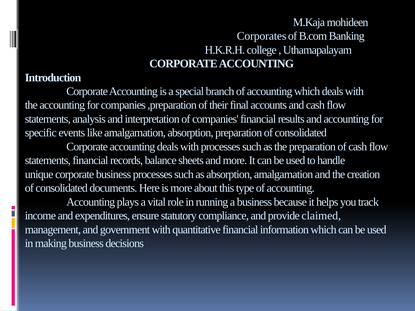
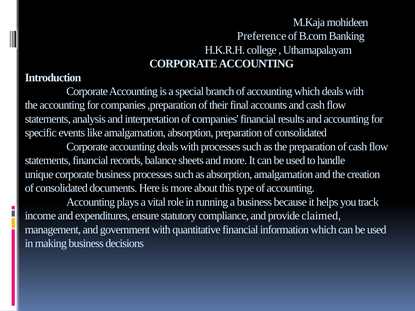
Corporates: Corporates -> Preference
